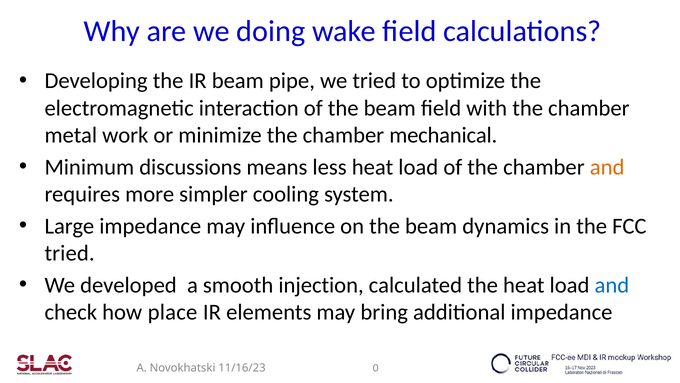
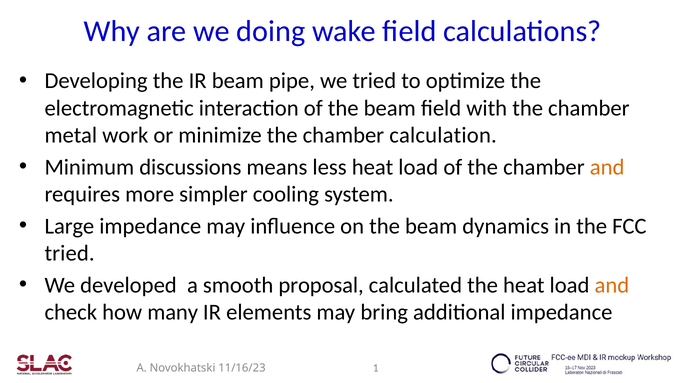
mechanical: mechanical -> calculation
injection: injection -> proposal
and at (612, 285) colour: blue -> orange
place: place -> many
0: 0 -> 1
